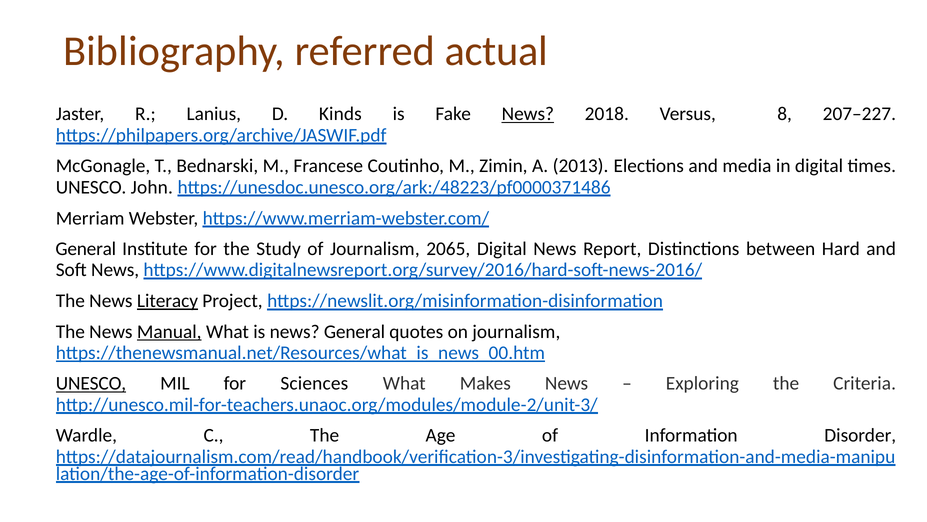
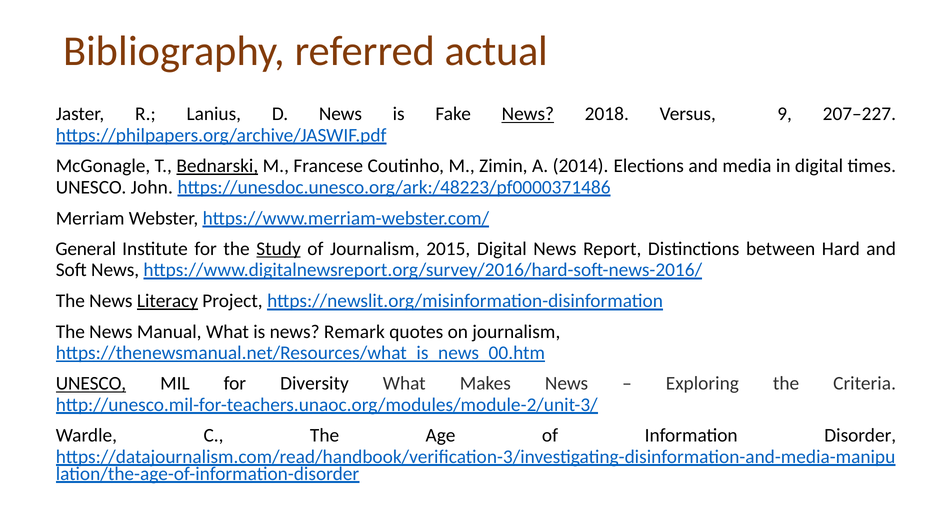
D Kinds: Kinds -> News
8: 8 -> 9
Bednarski underline: none -> present
2013: 2013 -> 2014
Study underline: none -> present
2065: 2065 -> 2015
Manual underline: present -> none
news General: General -> Remark
Sciences: Sciences -> Diversity
